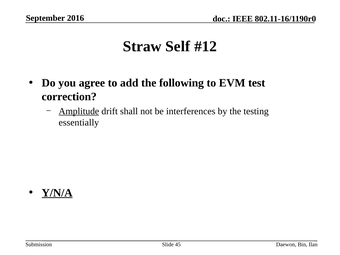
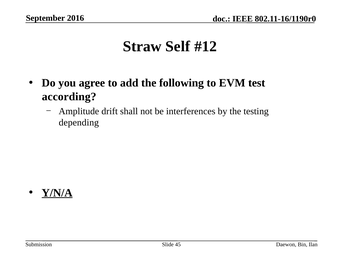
correction: correction -> according
Amplitude underline: present -> none
essentially: essentially -> depending
